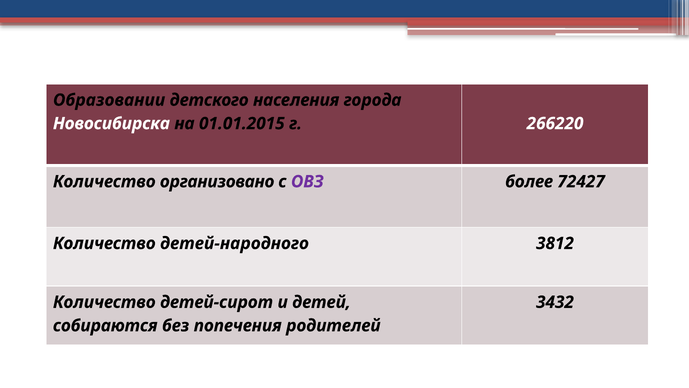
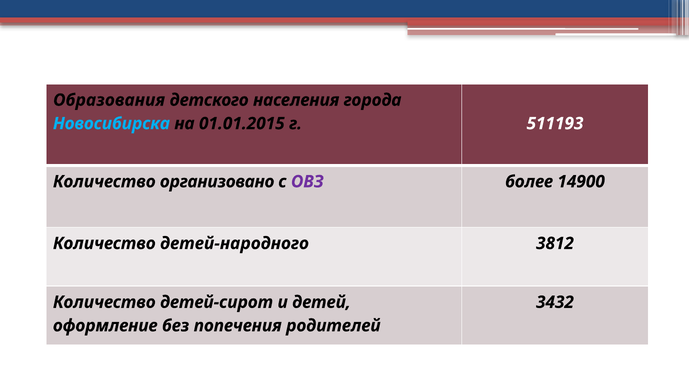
Образовании: Образовании -> Образования
Новосибирска colour: white -> light blue
266220: 266220 -> 511193
72427: 72427 -> 14900
собираются: собираются -> оформление
